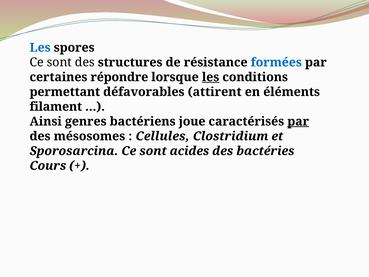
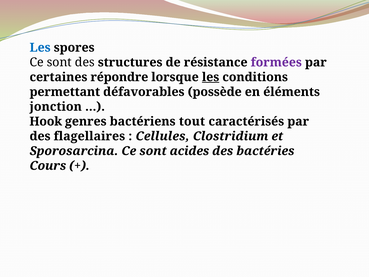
formées colour: blue -> purple
attirent: attirent -> possède
filament: filament -> jonction
Ainsi: Ainsi -> Hook
joue: joue -> tout
par at (298, 121) underline: present -> none
mésosomes: mésosomes -> flagellaires
